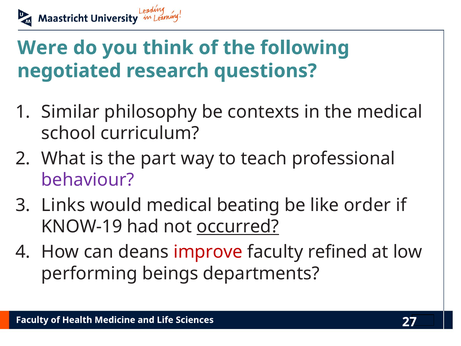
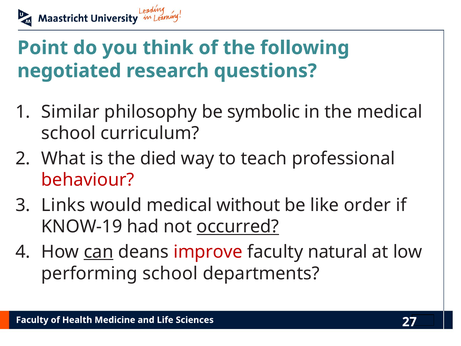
Were: Were -> Point
contexts: contexts -> symbolic
part: part -> died
behaviour colour: purple -> red
beating: beating -> without
can underline: none -> present
refined: refined -> natural
performing beings: beings -> school
